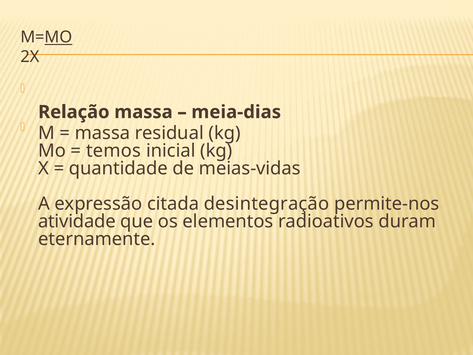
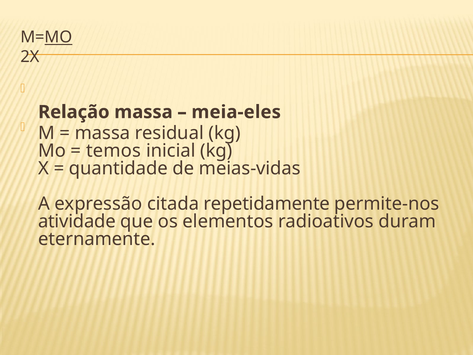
meia-dias: meia-dias -> meia-eles
desintegração: desintegração -> repetidamente
